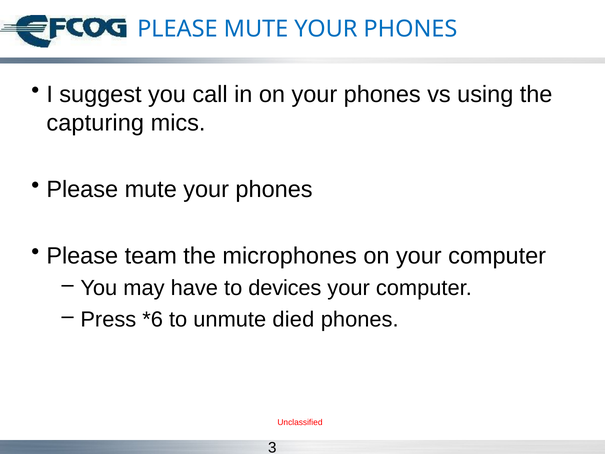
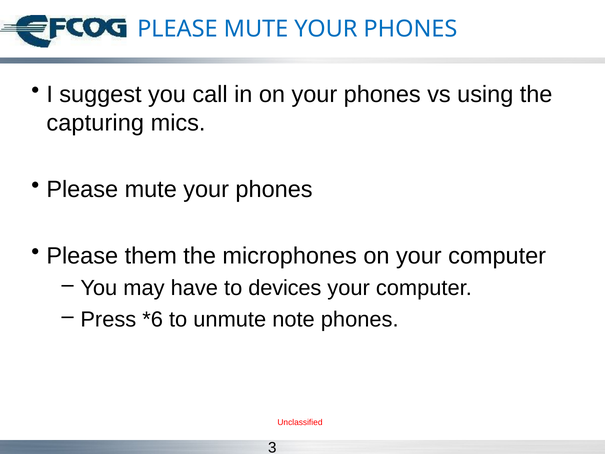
team: team -> them
died: died -> note
